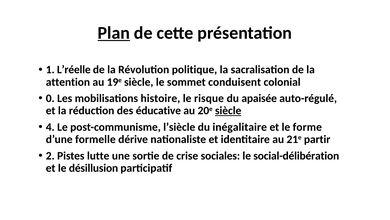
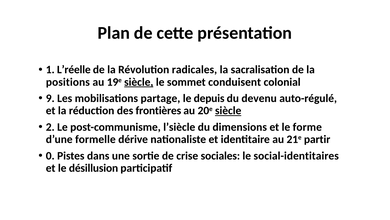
Plan underline: present -> none
politique: politique -> radicales
attention: attention -> positions
siècle at (139, 82) underline: none -> present
0: 0 -> 9
histoire: histoire -> partage
risque: risque -> depuis
apaisée: apaisée -> devenu
éducative: éducative -> frontières
4: 4 -> 2
inégalitaire: inégalitaire -> dimensions
2: 2 -> 0
lutte: lutte -> dans
social-délibération: social-délibération -> social-identitaires
